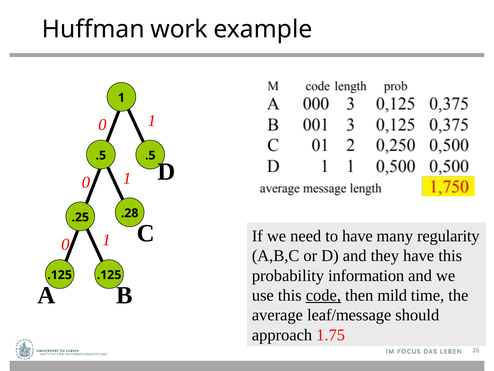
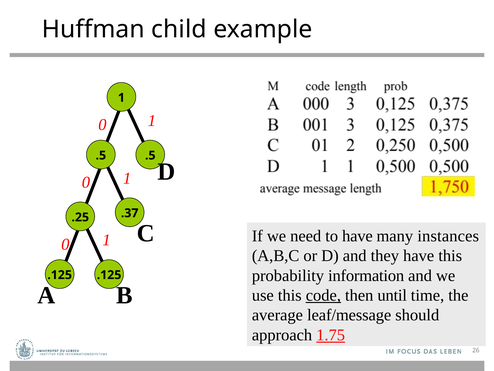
work: work -> child
.28: .28 -> .37
regularity: regularity -> instances
mild: mild -> until
1.75 underline: none -> present
